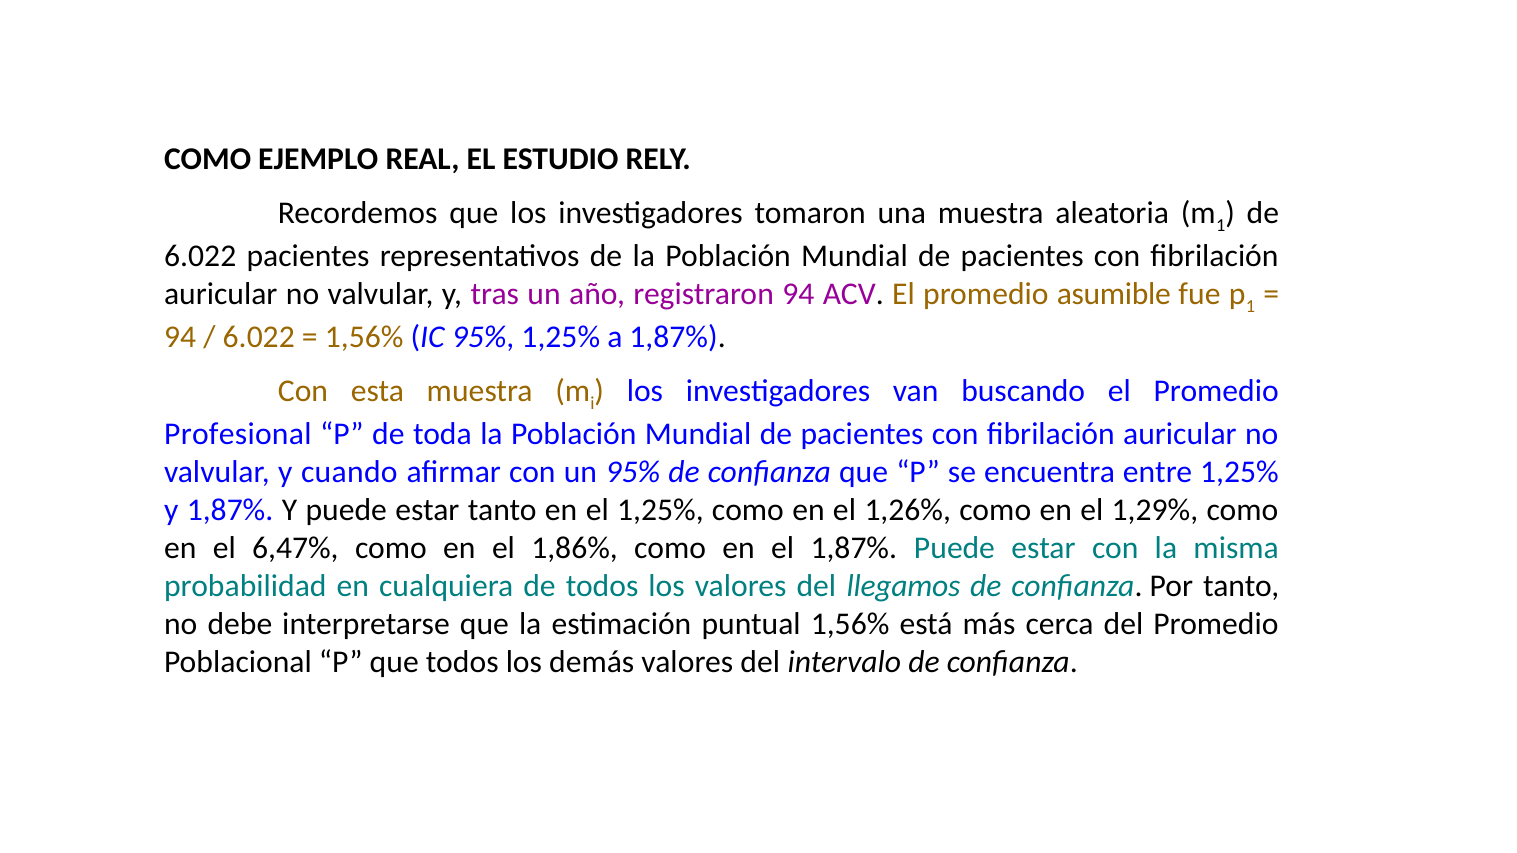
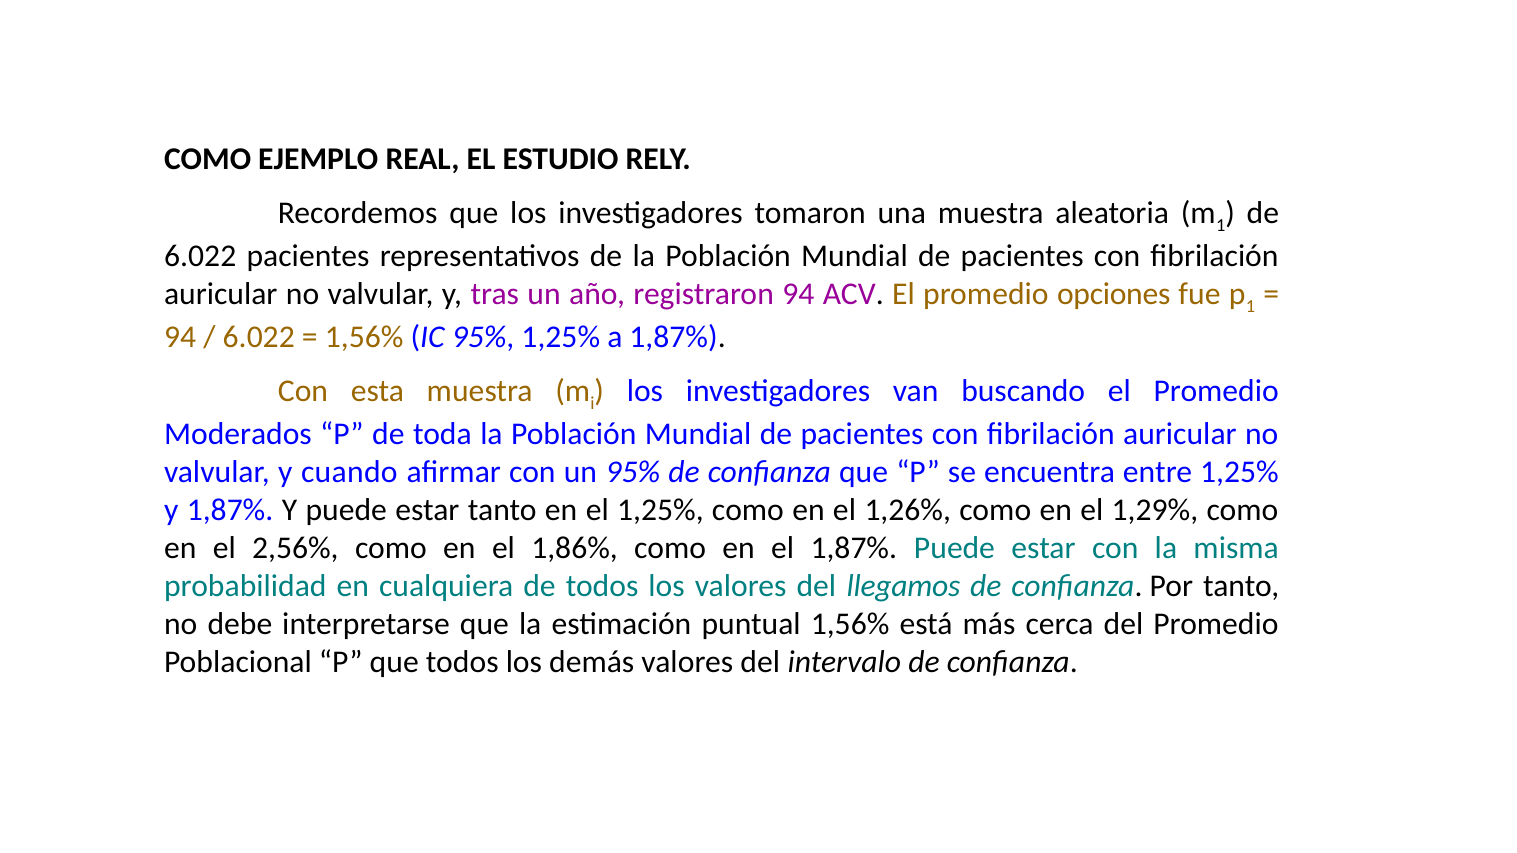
asumible: asumible -> opciones
Profesional: Profesional -> Moderados
6,47%: 6,47% -> 2,56%
